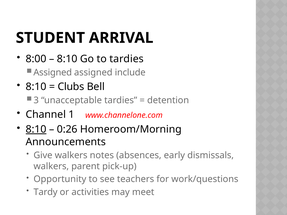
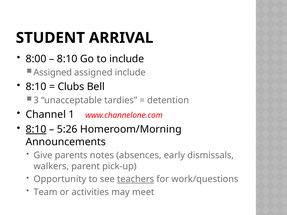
to tardies: tardies -> include
0:26: 0:26 -> 5:26
Give walkers: walkers -> parents
teachers underline: none -> present
Tardy: Tardy -> Team
